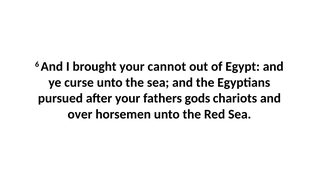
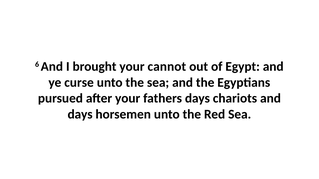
fathers gods: gods -> days
over at (80, 115): over -> days
